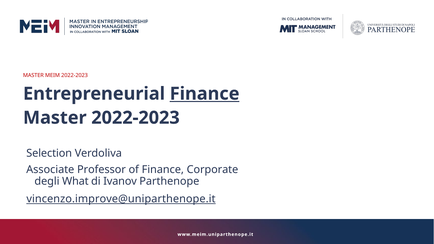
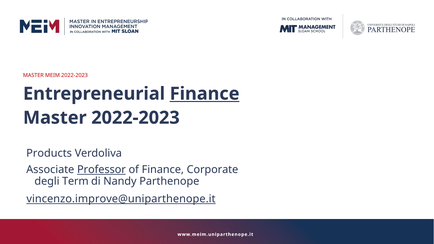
Selection: Selection -> Products
Professor underline: none -> present
What: What -> Term
Ivanov: Ivanov -> Nandy
